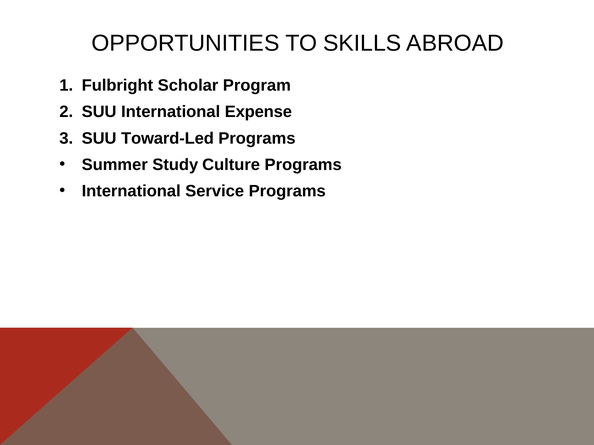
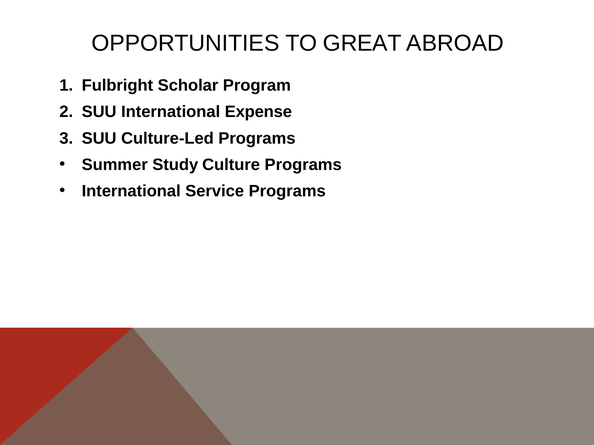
SKILLS: SKILLS -> GREAT
Toward-Led: Toward-Led -> Culture-Led
